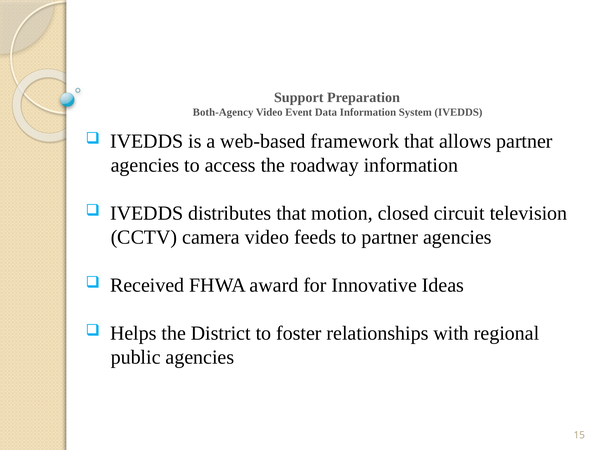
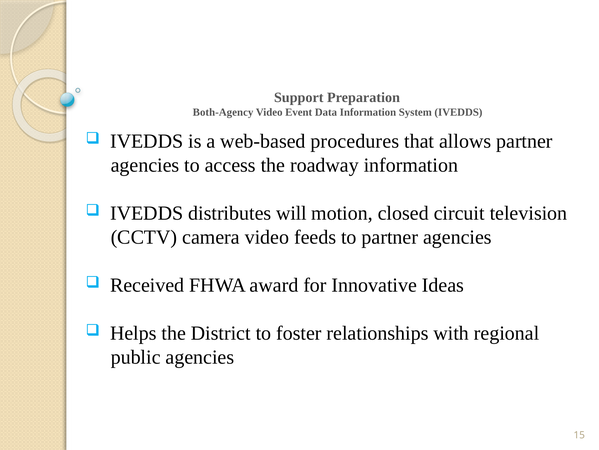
framework: framework -> procedures
distributes that: that -> will
